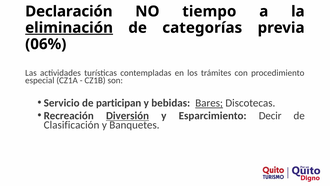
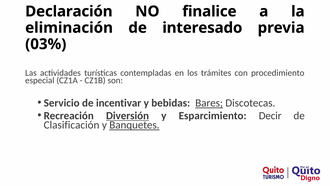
tiempo: tiempo -> finalice
eliminación underline: present -> none
categorías: categorías -> interesado
06%: 06% -> 03%
participan: participan -> incentivar
Banquetes underline: none -> present
